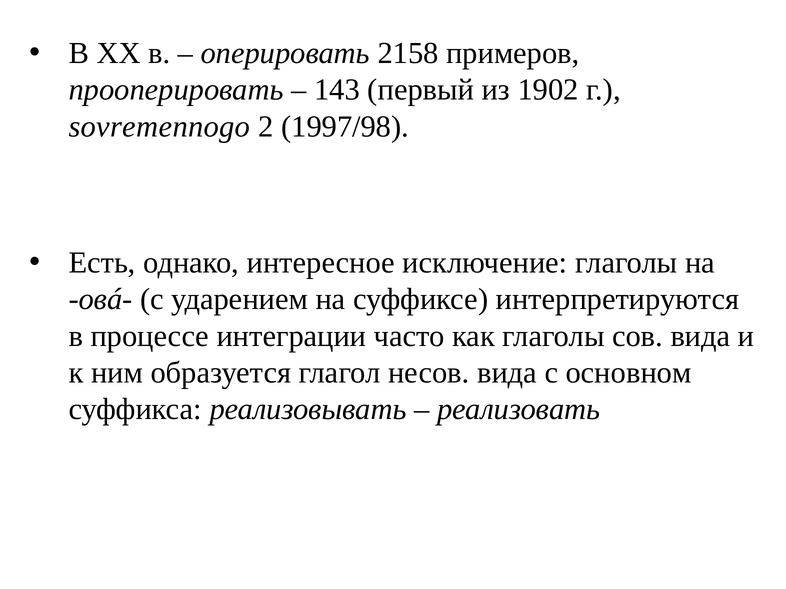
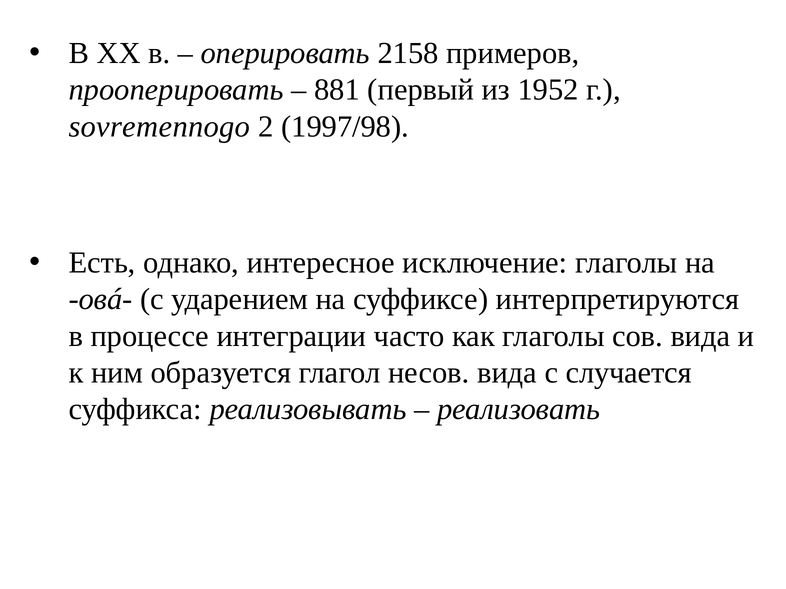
143: 143 -> 881
1902: 1902 -> 1952
основном: основном -> случается
